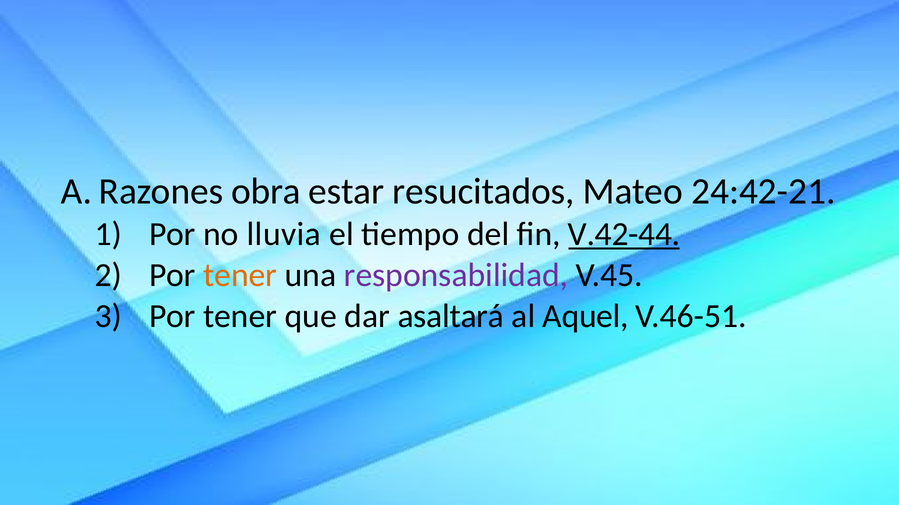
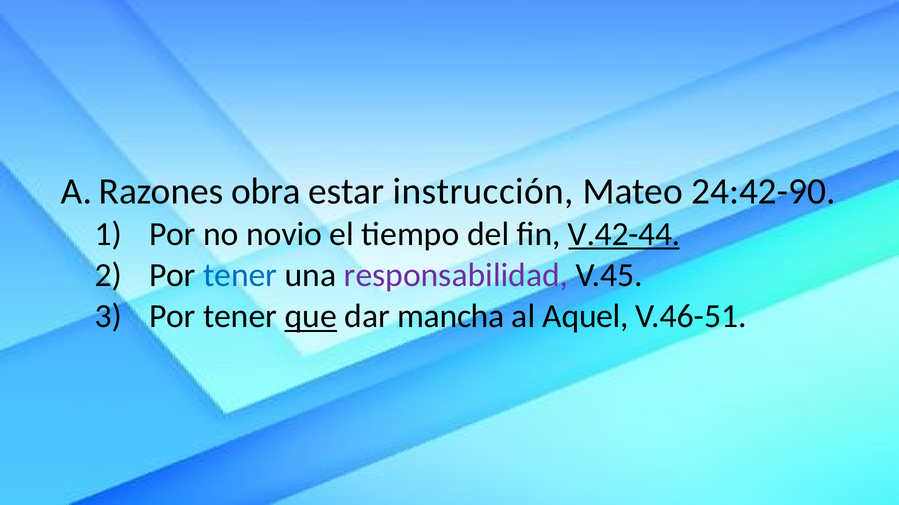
resucitados: resucitados -> instrucción
24:42-21: 24:42-21 -> 24:42-90
lluvia: lluvia -> novio
tener at (240, 276) colour: orange -> blue
que underline: none -> present
asaltará: asaltará -> mancha
